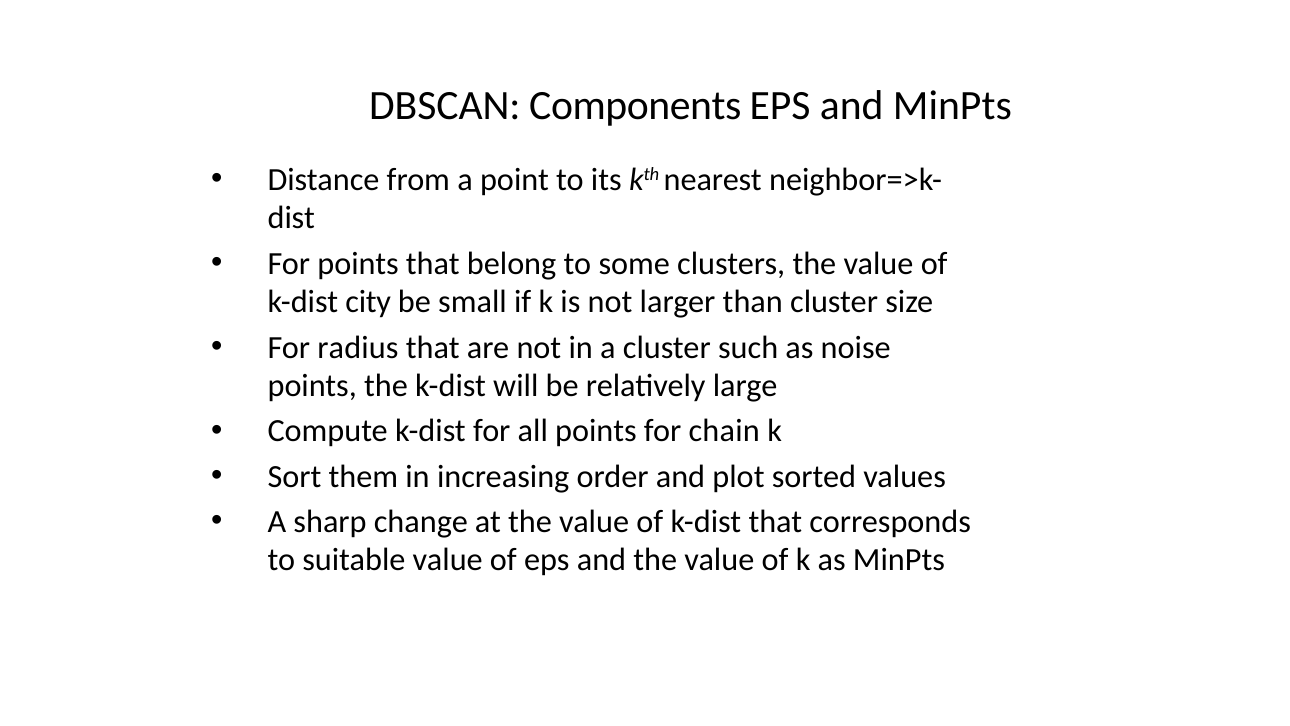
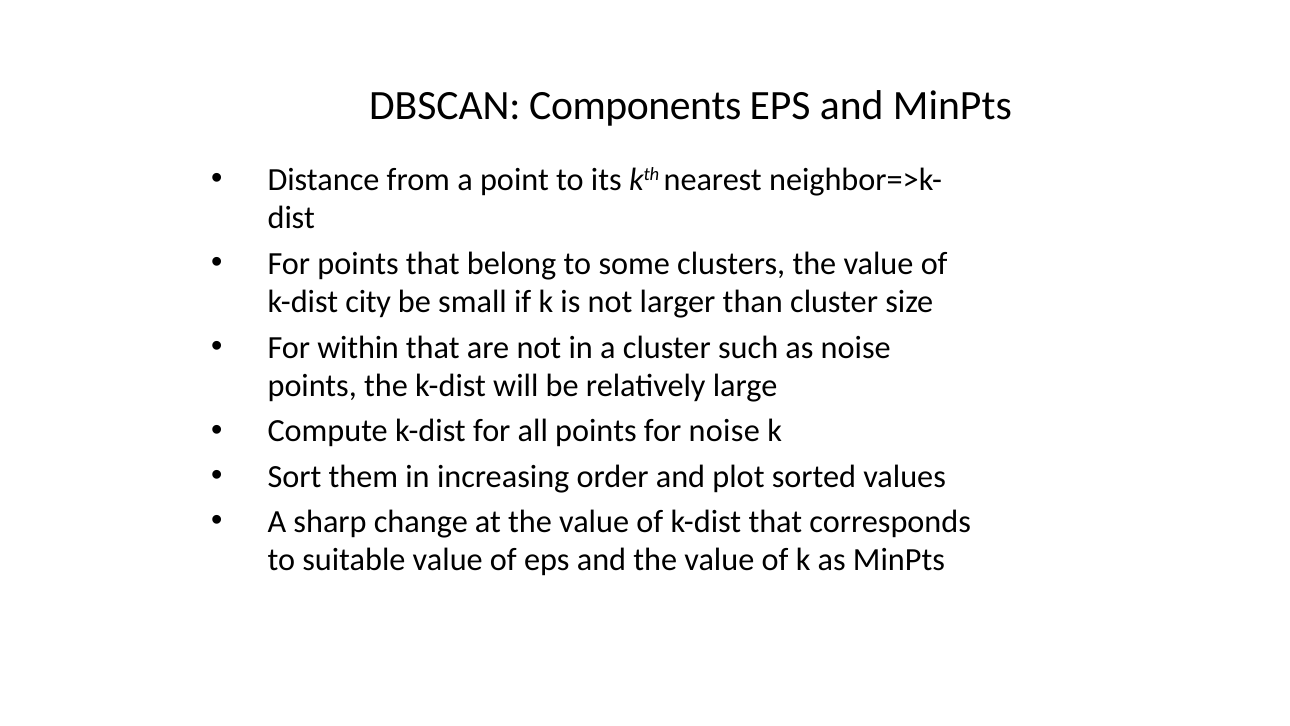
radius: radius -> within
for chain: chain -> noise
